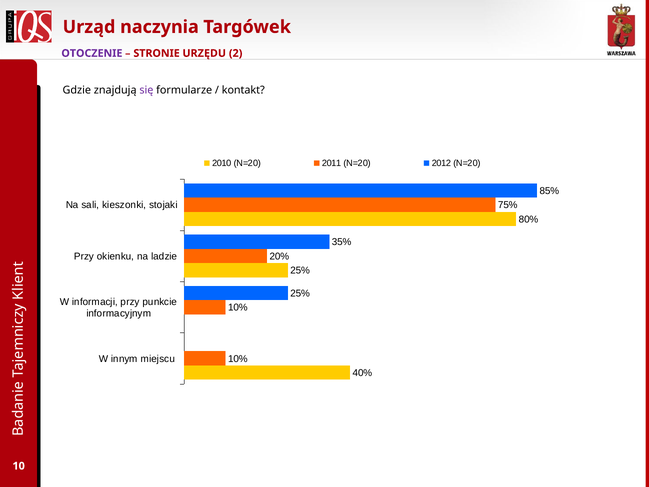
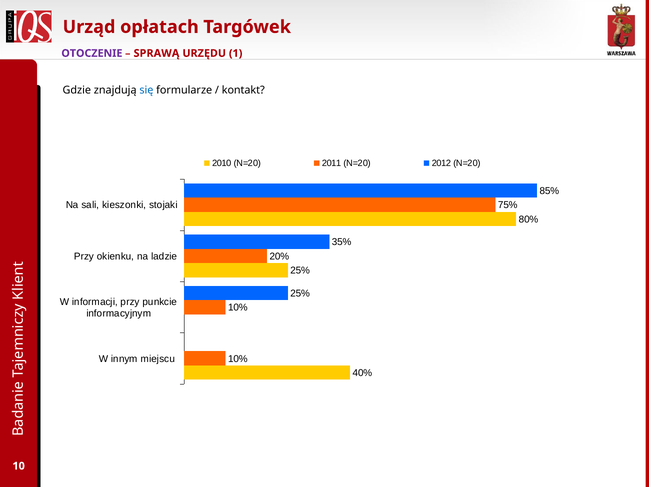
naczynia: naczynia -> opłatach
STRONIE: STRONIE -> SPRAWĄ
2: 2 -> 1
się colour: purple -> blue
